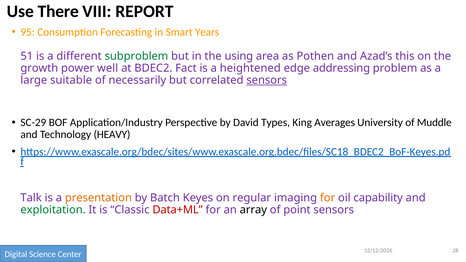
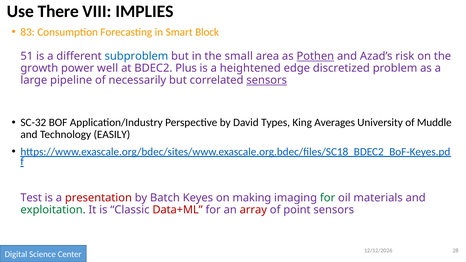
REPORT: REPORT -> IMPLIES
95: 95 -> 83
Years: Years -> Block
subproblem colour: green -> blue
using: using -> small
Pothen underline: none -> present
this: this -> risk
Fact: Fact -> Plus
addressing: addressing -> discretized
suitable: suitable -> pipeline
SC-29: SC-29 -> SC-32
HEAVY: HEAVY -> EASILY
Talk: Talk -> Test
presentation colour: orange -> red
regular: regular -> making
for at (328, 198) colour: orange -> green
capability: capability -> materials
array colour: black -> red
